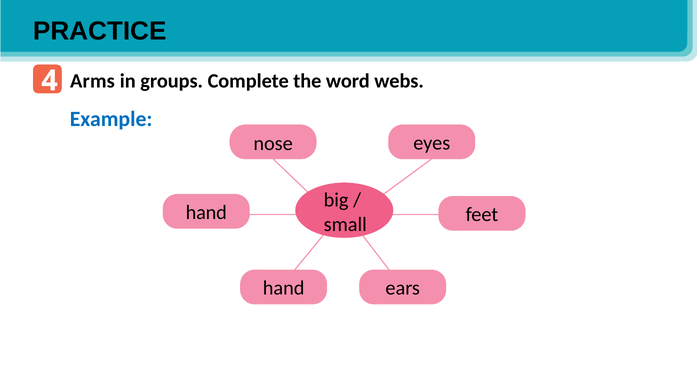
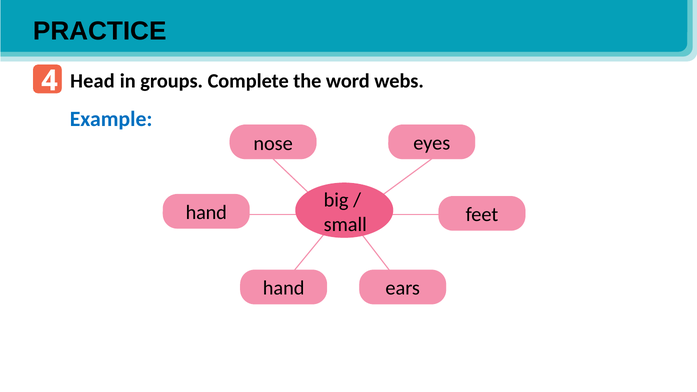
Arms: Arms -> Head
